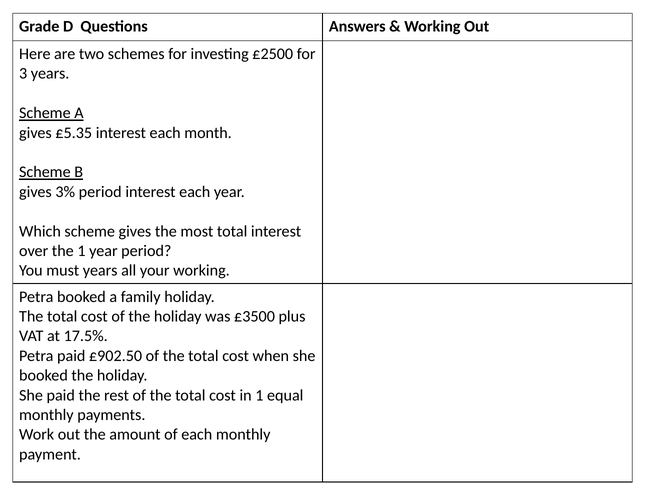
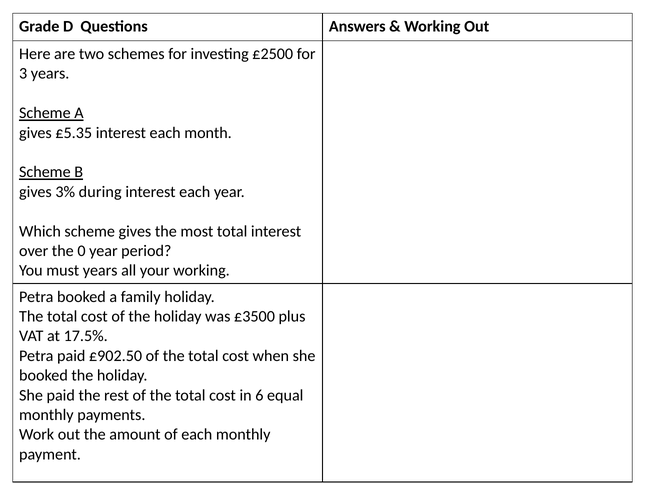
3% period: period -> during
the 1: 1 -> 0
in 1: 1 -> 6
